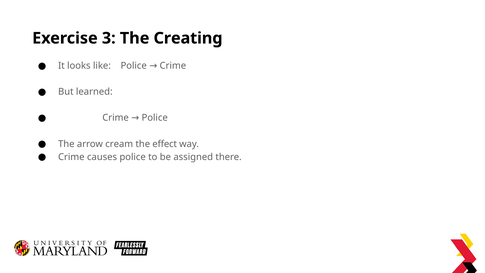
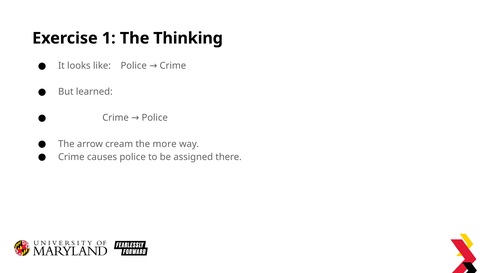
3: 3 -> 1
Creating: Creating -> Thinking
effect: effect -> more
